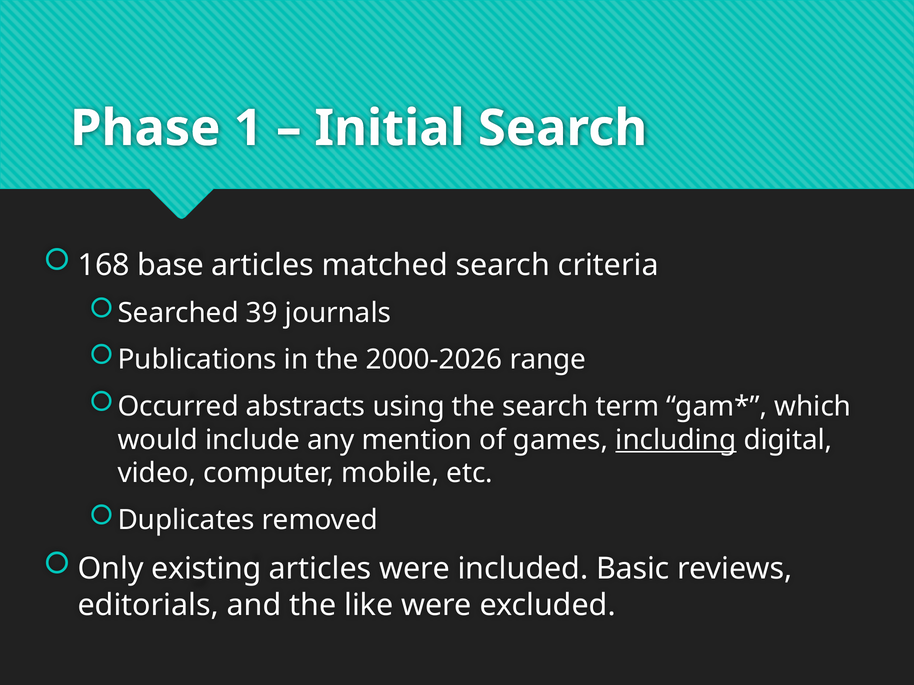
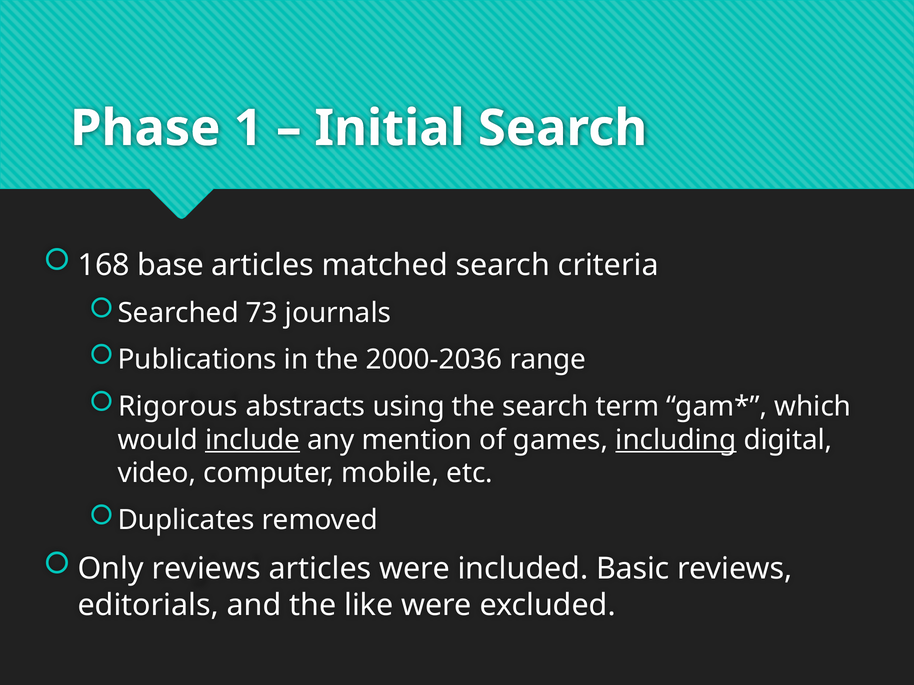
39: 39 -> 73
2000-2026: 2000-2026 -> 2000-2036
Occurred: Occurred -> Rigorous
include underline: none -> present
Only existing: existing -> reviews
